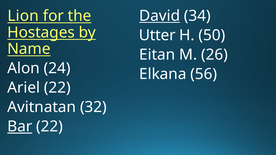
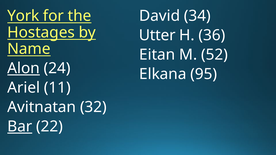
Lion: Lion -> York
David underline: present -> none
50: 50 -> 36
26: 26 -> 52
Alon underline: none -> present
56: 56 -> 95
Ariel 22: 22 -> 11
